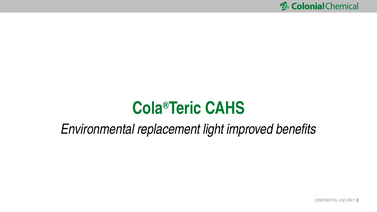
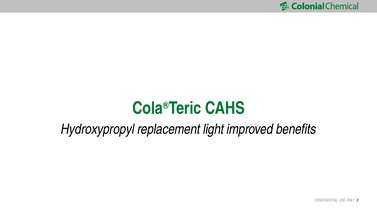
Environmental: Environmental -> Hydroxypropyl
